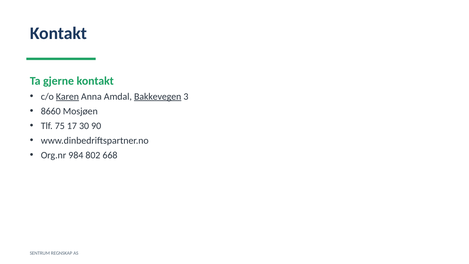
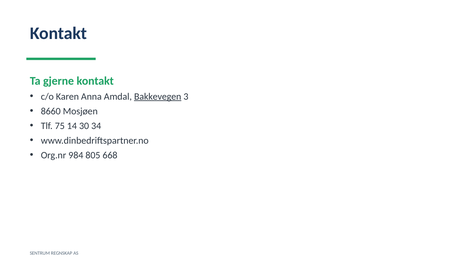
Karen underline: present -> none
17: 17 -> 14
90: 90 -> 34
802: 802 -> 805
